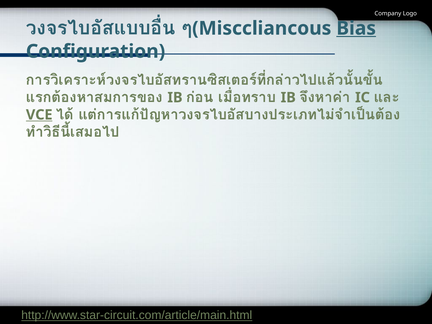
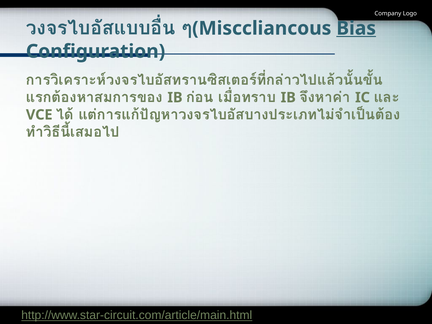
VCE underline: present -> none
